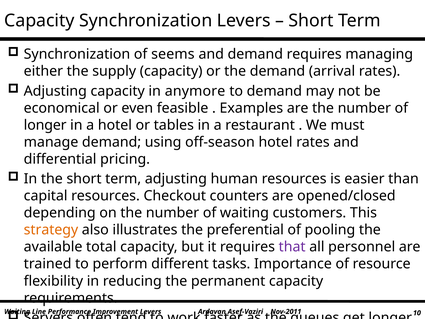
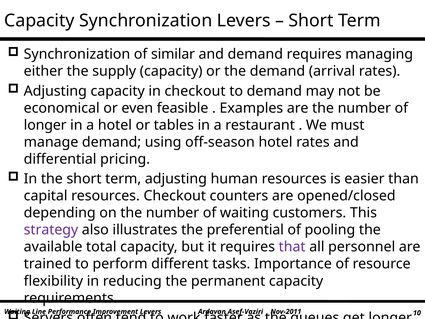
seems: seems -> similar
in anymore: anymore -> checkout
strategy colour: orange -> purple
